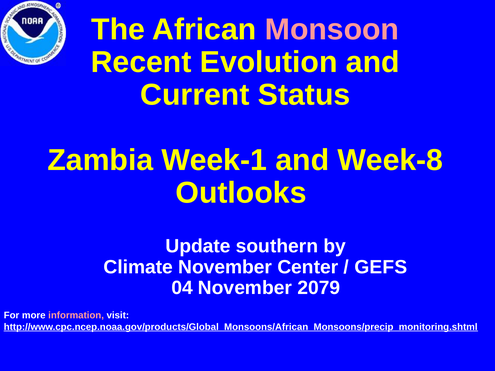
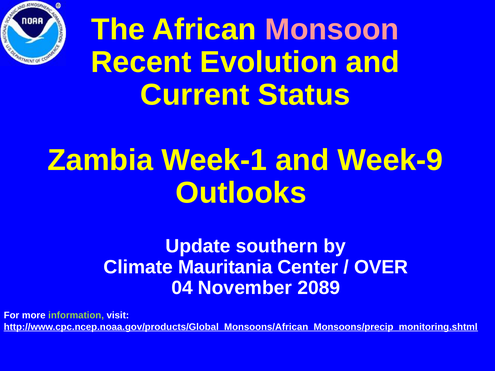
Week-8: Week-8 -> Week-9
Climate November: November -> Mauritania
GEFS: GEFS -> OVER
2079: 2079 -> 2089
information colour: pink -> light green
